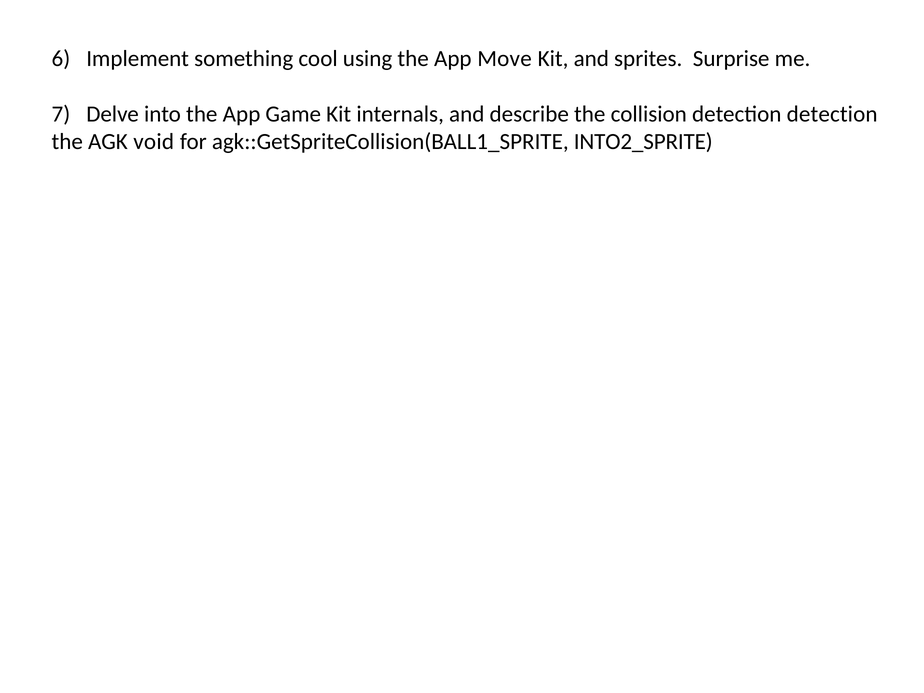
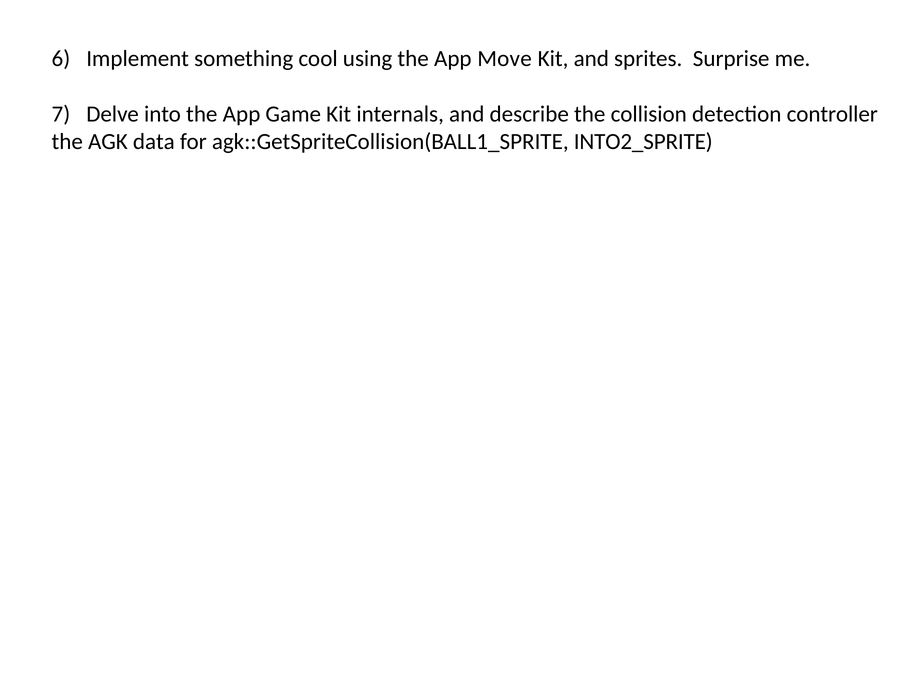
detection detection: detection -> controller
void: void -> data
